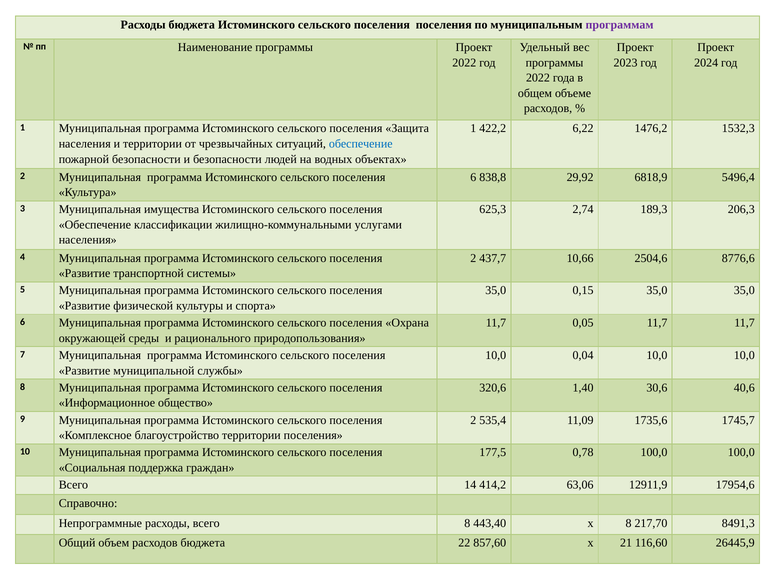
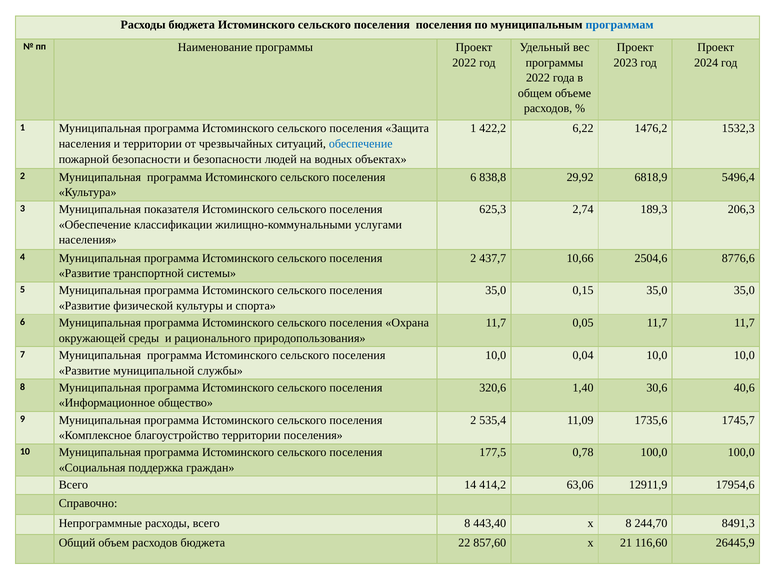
программам colour: purple -> blue
имущества: имущества -> показателя
217,70: 217,70 -> 244,70
